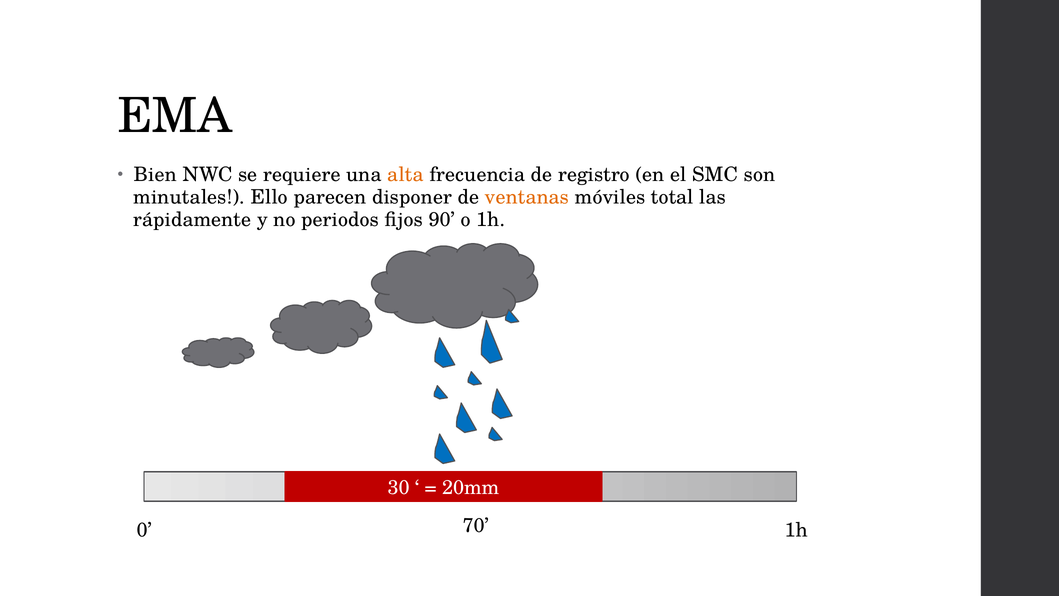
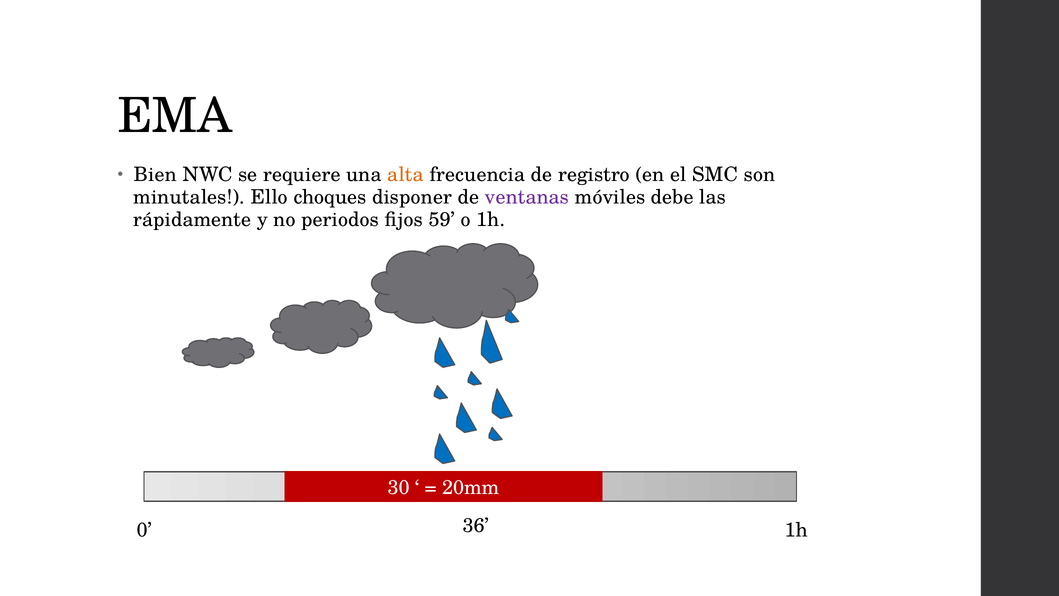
parecen: parecen -> choques
ventanas colour: orange -> purple
total: total -> debe
90: 90 -> 59
70: 70 -> 36
